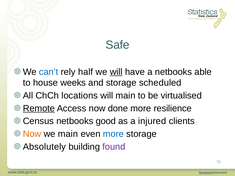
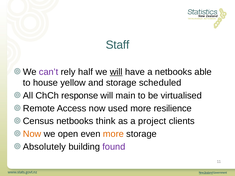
Safe: Safe -> Staff
can’t colour: blue -> purple
weeks: weeks -> yellow
locations: locations -> response
Remote underline: present -> none
done: done -> used
good: good -> think
injured: injured -> project
we main: main -> open
more at (113, 134) colour: blue -> orange
